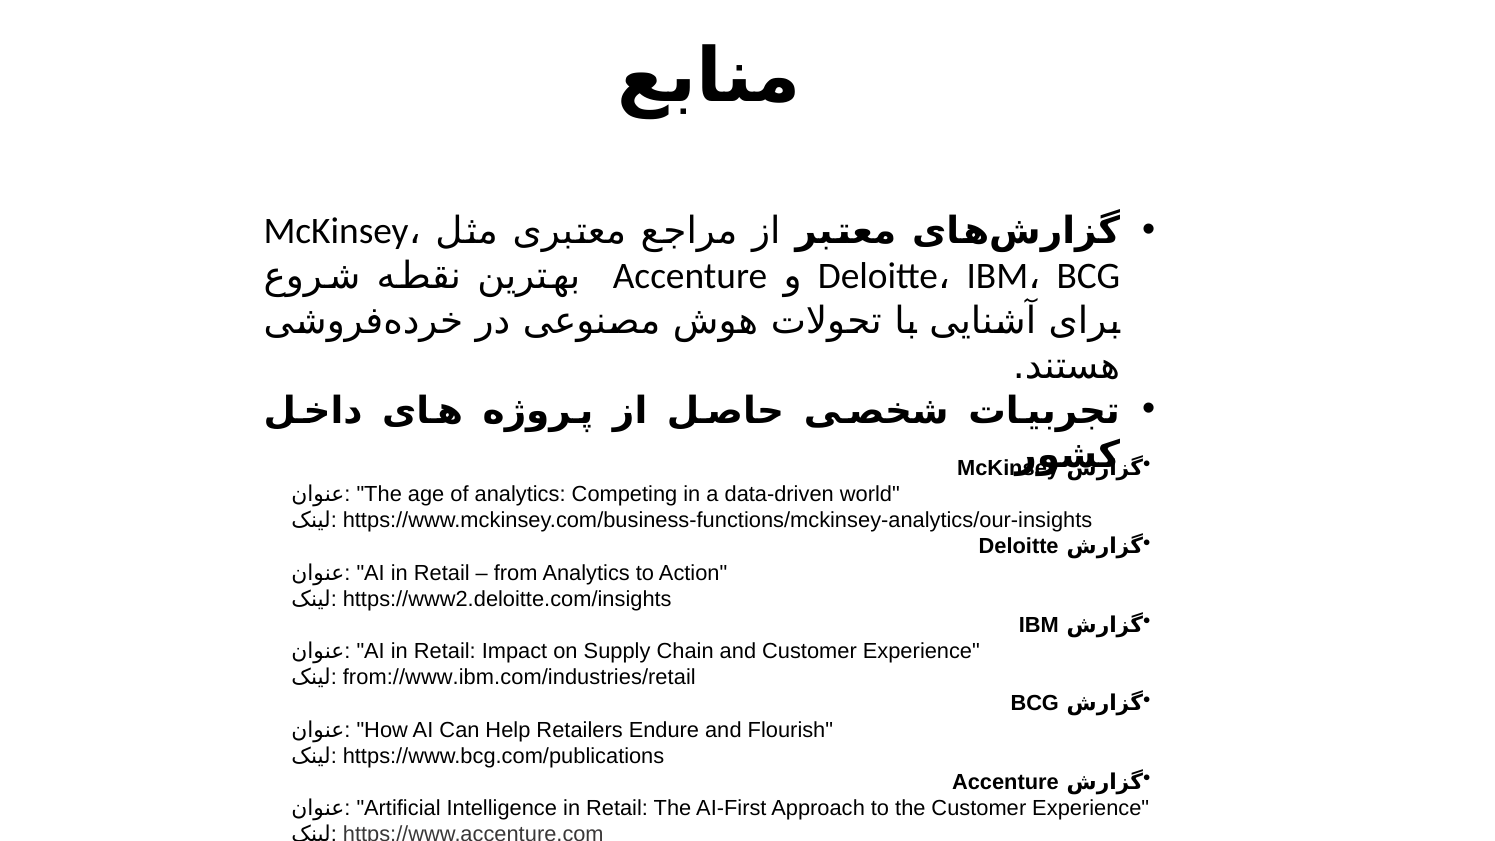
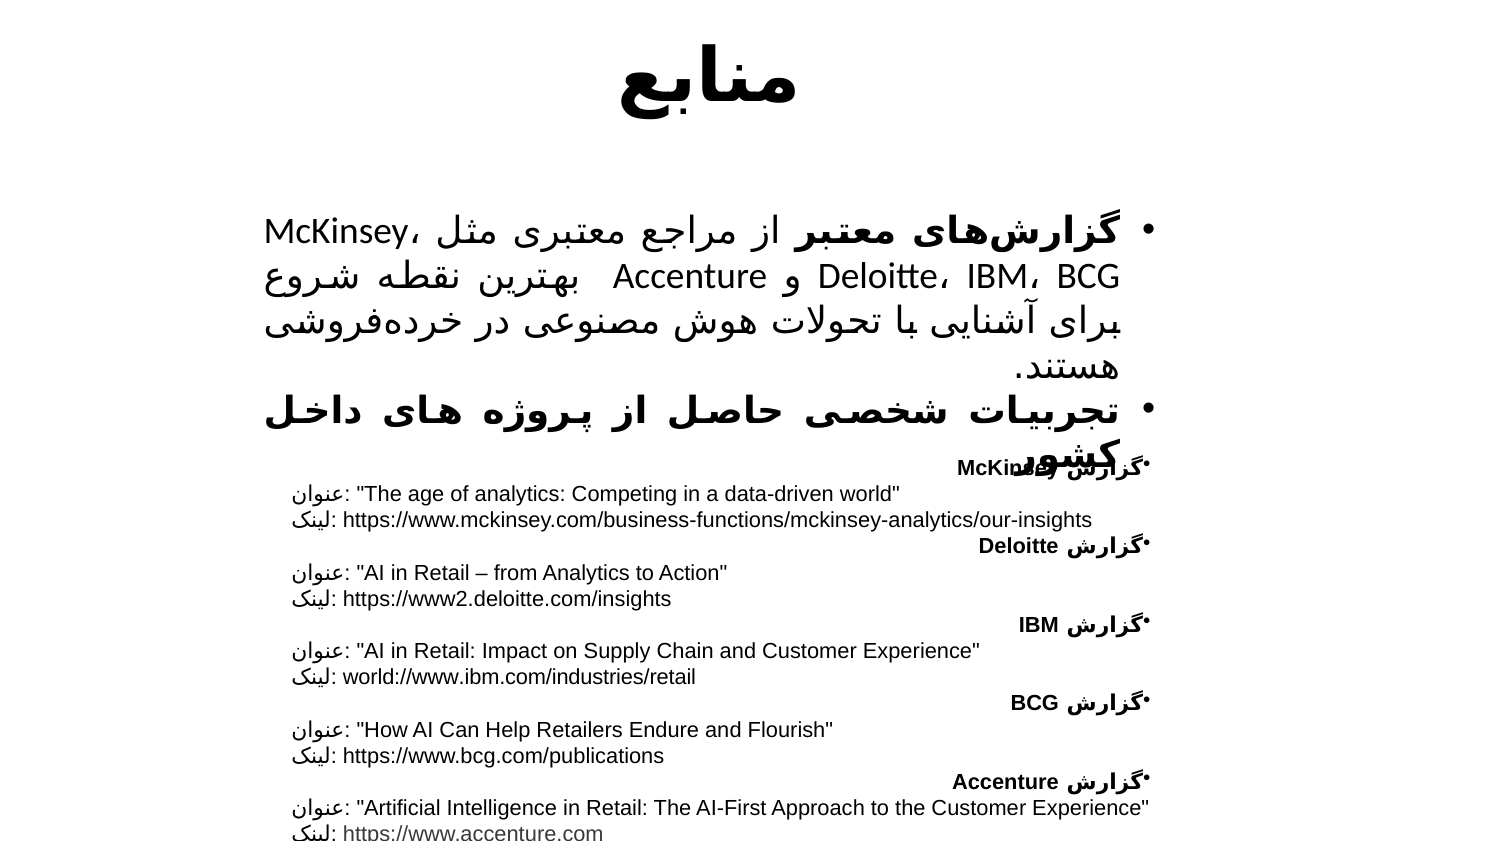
from://www.ibm.com/industries/retail: from://www.ibm.com/industries/retail -> world://www.ibm.com/industries/retail
